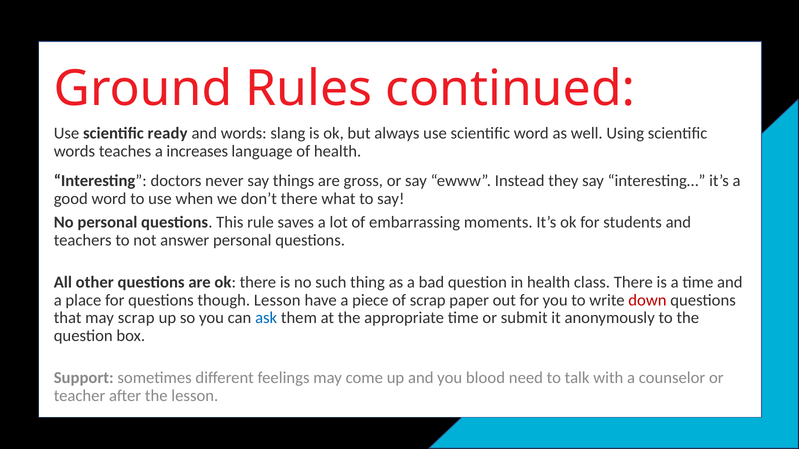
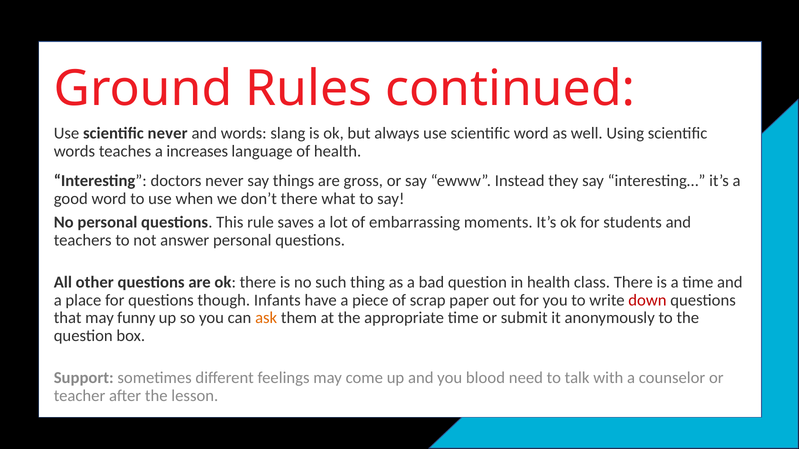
scientific ready: ready -> never
though Lesson: Lesson -> Infants
may scrap: scrap -> funny
ask colour: blue -> orange
